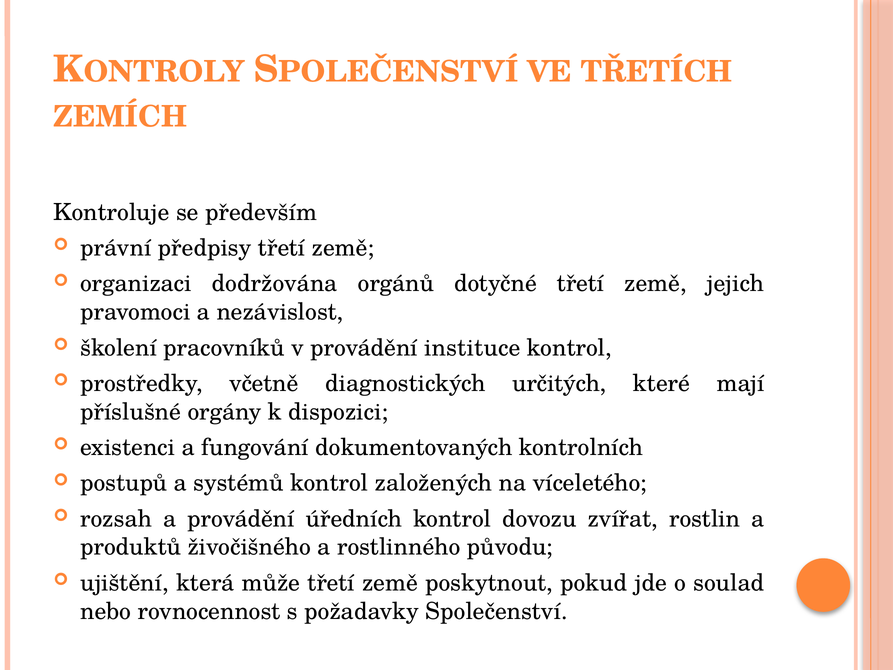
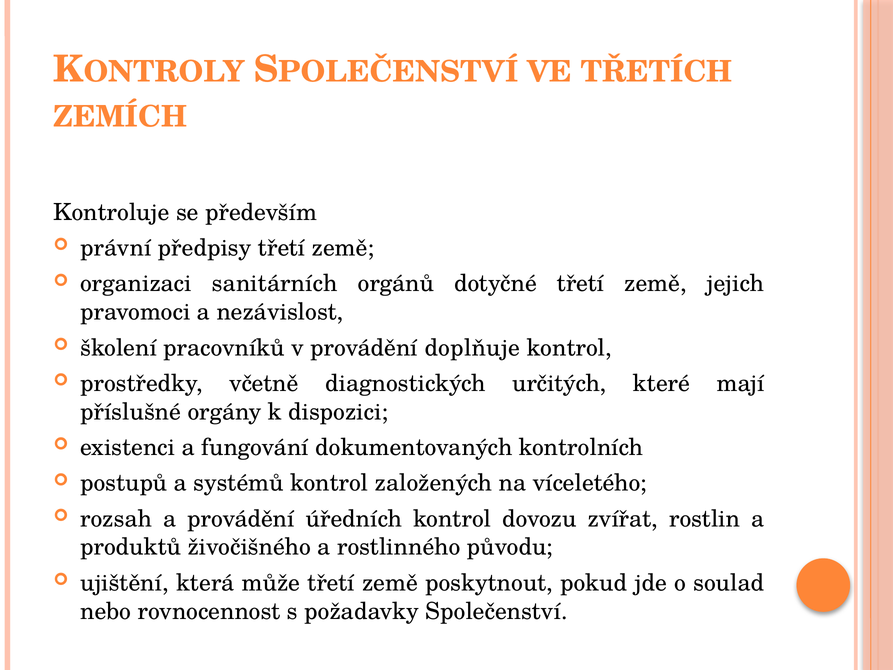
dodržována: dodržována -> sanitárních
instituce: instituce -> doplňuje
